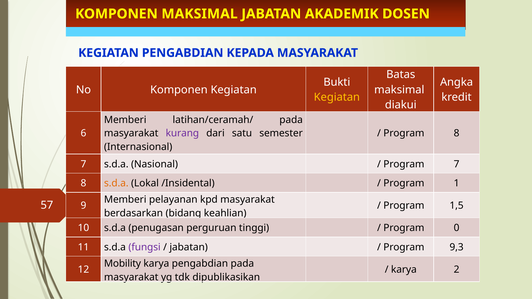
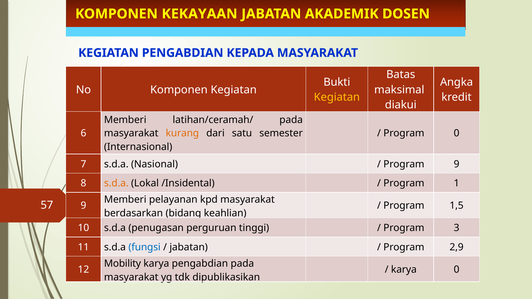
KOMPONEN MAKSIMAL: MAKSIMAL -> KEKAYAAN
kurang colour: purple -> orange
Program 8: 8 -> 0
Program 7: 7 -> 9
0: 0 -> 3
fungsi colour: purple -> blue
9,3: 9,3 -> 2,9
karya 2: 2 -> 0
